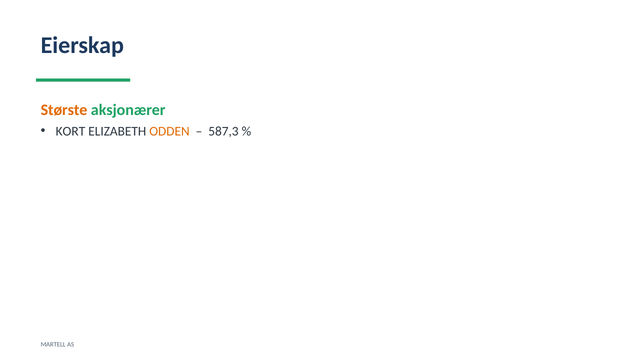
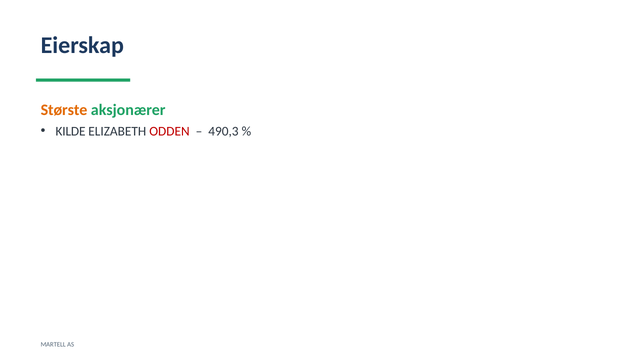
KORT: KORT -> KILDE
ODDEN colour: orange -> red
587,3: 587,3 -> 490,3
